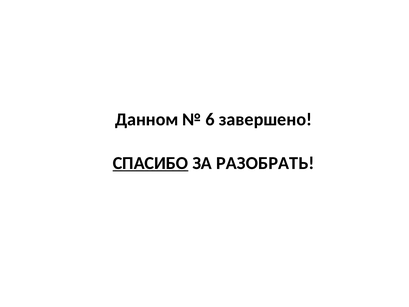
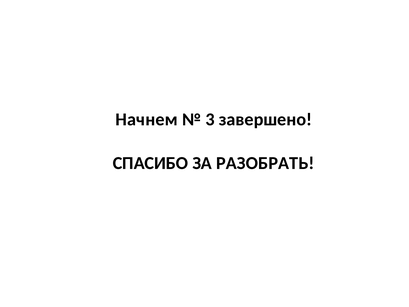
Данном: Данном -> Начнем
6: 6 -> 3
СПАСИБО underline: present -> none
